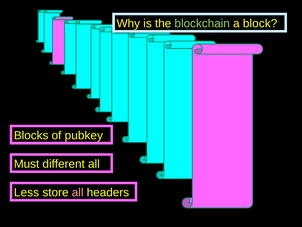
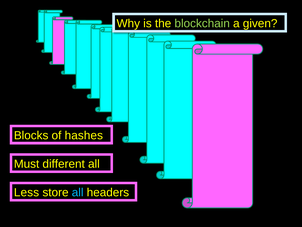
block: block -> given
pubkey: pubkey -> hashes
all at (78, 192) colour: pink -> light blue
